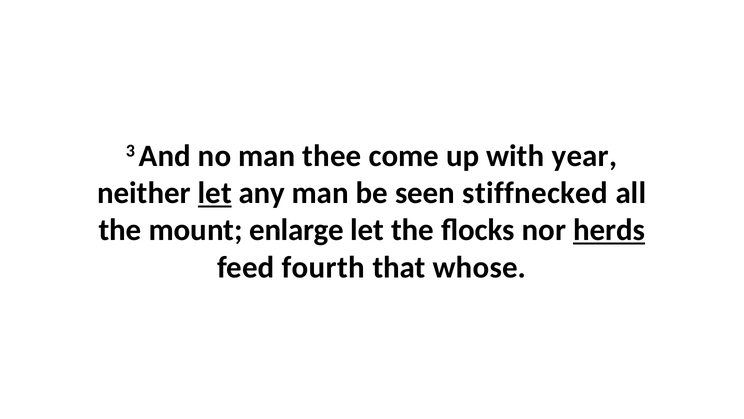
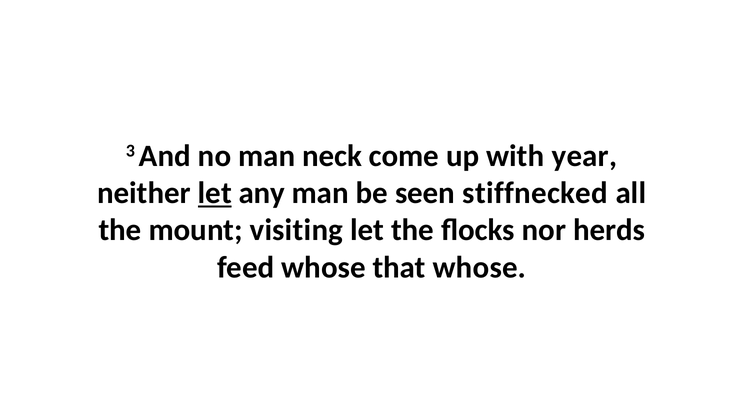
thee: thee -> neck
enlarge: enlarge -> visiting
herds underline: present -> none
feed fourth: fourth -> whose
